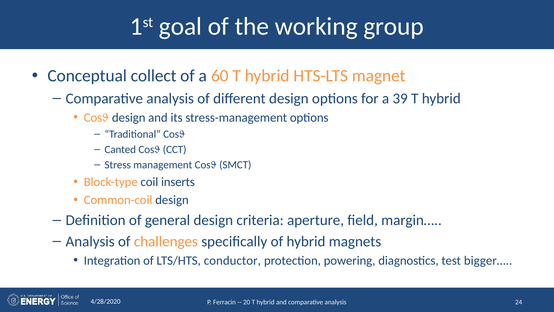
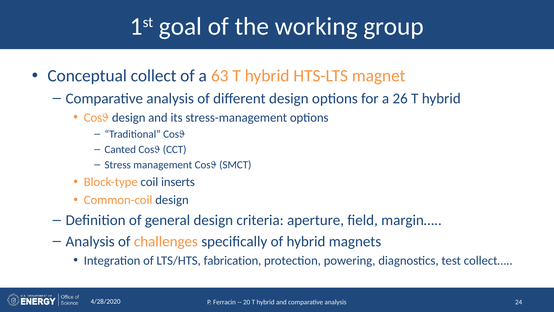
60: 60 -> 63
39: 39 -> 26
conductor: conductor -> fabrication
bigger…: bigger… -> collect…
